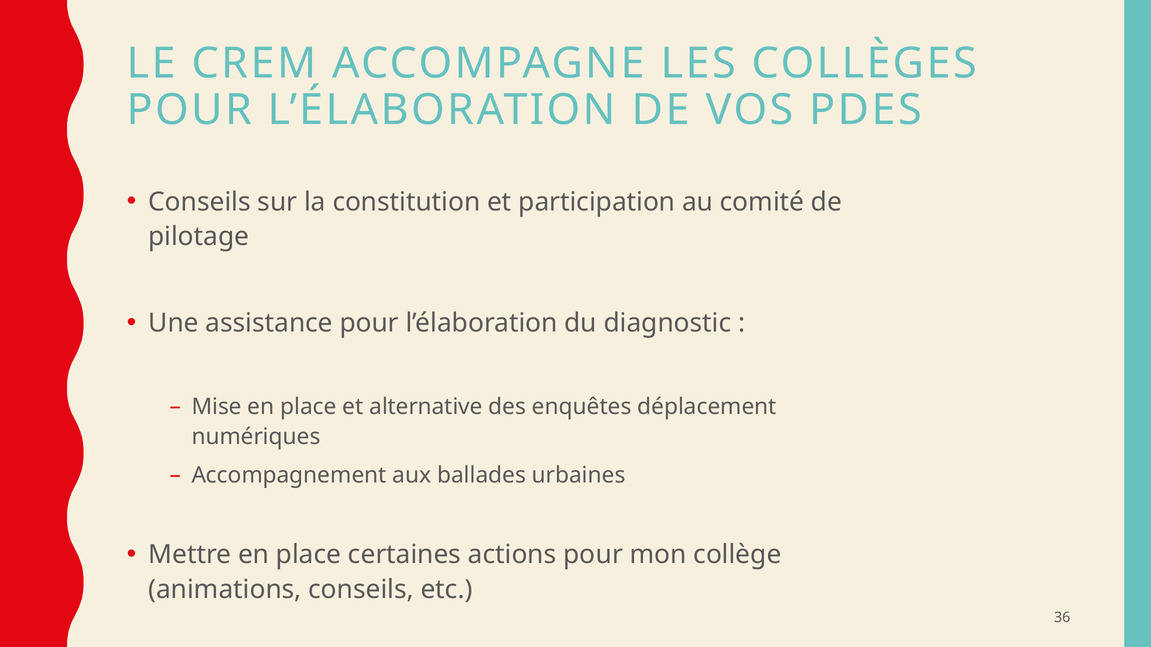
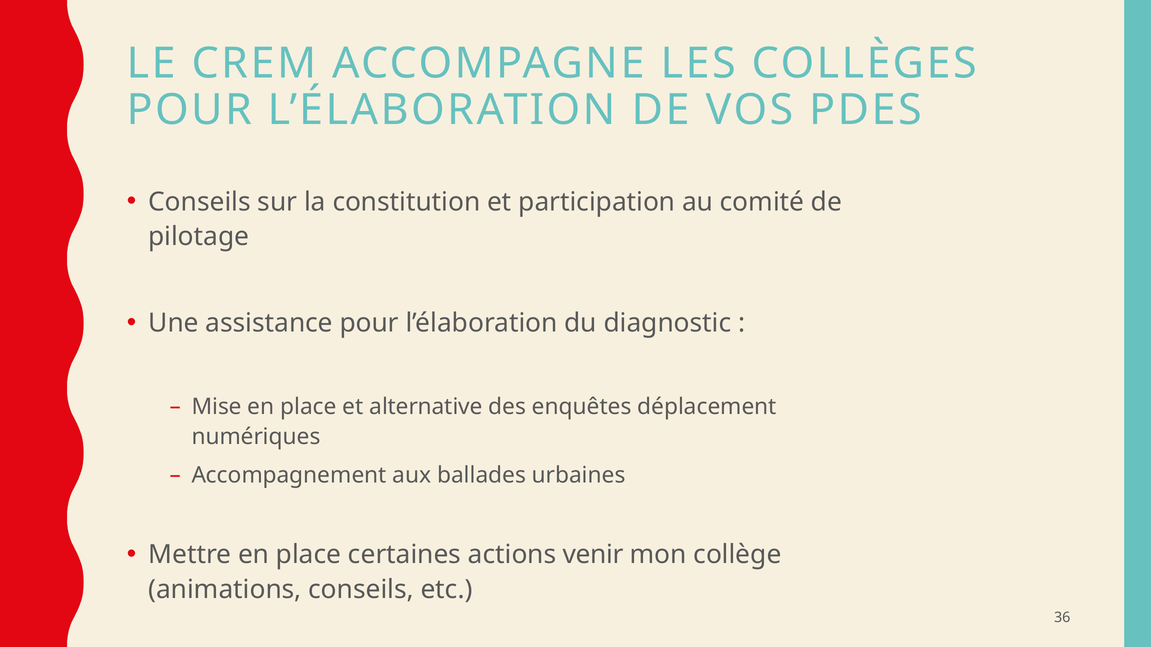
actions pour: pour -> venir
